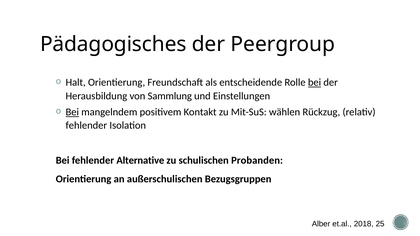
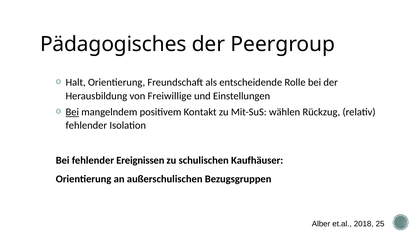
bei at (315, 83) underline: present -> none
Sammlung: Sammlung -> Freiwillige
Alternative: Alternative -> Ereignissen
Probanden: Probanden -> Kaufhäuser
